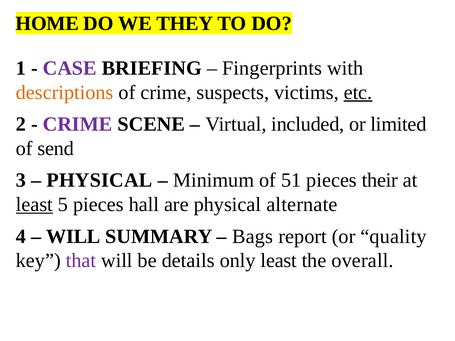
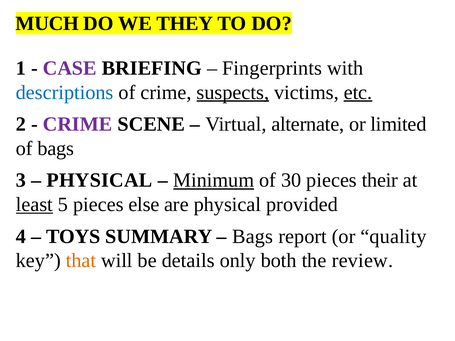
HOME: HOME -> MUCH
descriptions colour: orange -> blue
suspects underline: none -> present
included: included -> alternate
of send: send -> bags
Minimum underline: none -> present
51: 51 -> 30
hall: hall -> else
alternate: alternate -> provided
WILL at (73, 237): WILL -> TOYS
that colour: purple -> orange
only least: least -> both
overall: overall -> review
